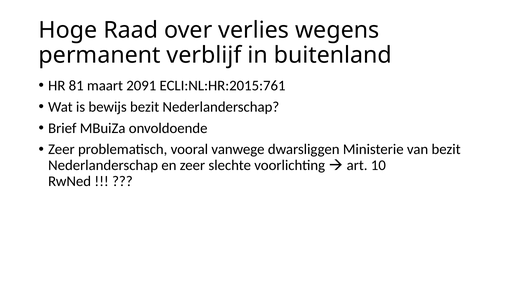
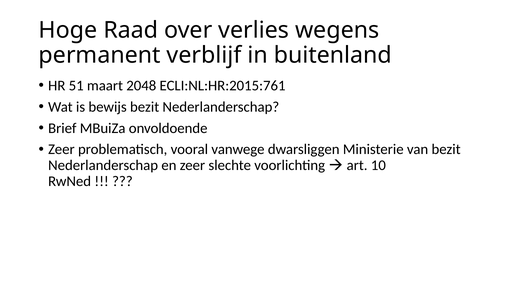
81: 81 -> 51
2091: 2091 -> 2048
